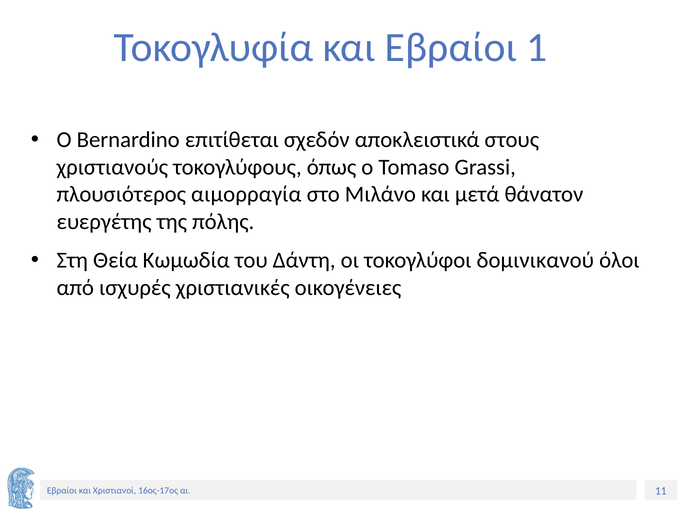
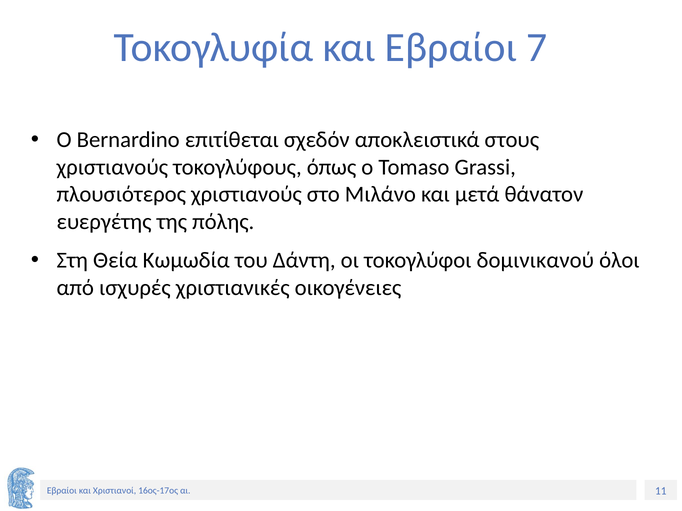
1: 1 -> 7
πλουσιότερος αιμορραγία: αιμορραγία -> χριστιανούς
